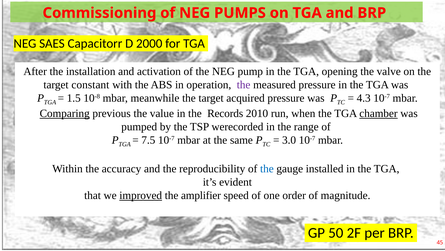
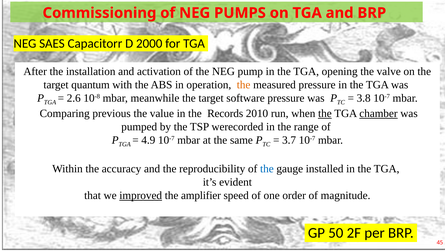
constant: constant -> quantum
the at (244, 85) colour: purple -> orange
1.5: 1.5 -> 2.6
acquired: acquired -> software
4.3: 4.3 -> 3.8
Comparing underline: present -> none
the at (325, 113) underline: none -> present
7.5: 7.5 -> 4.9
3.0: 3.0 -> 3.7
